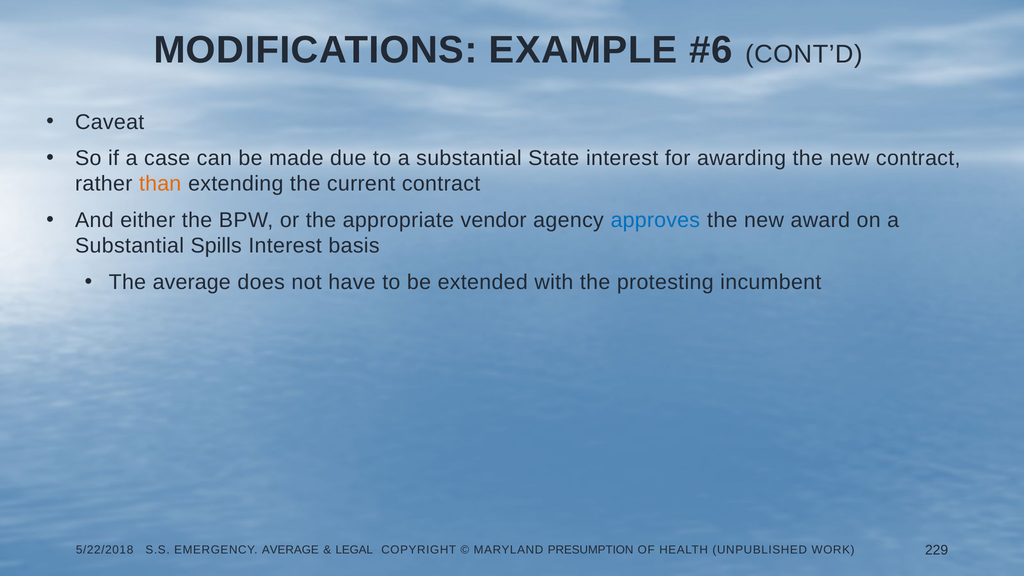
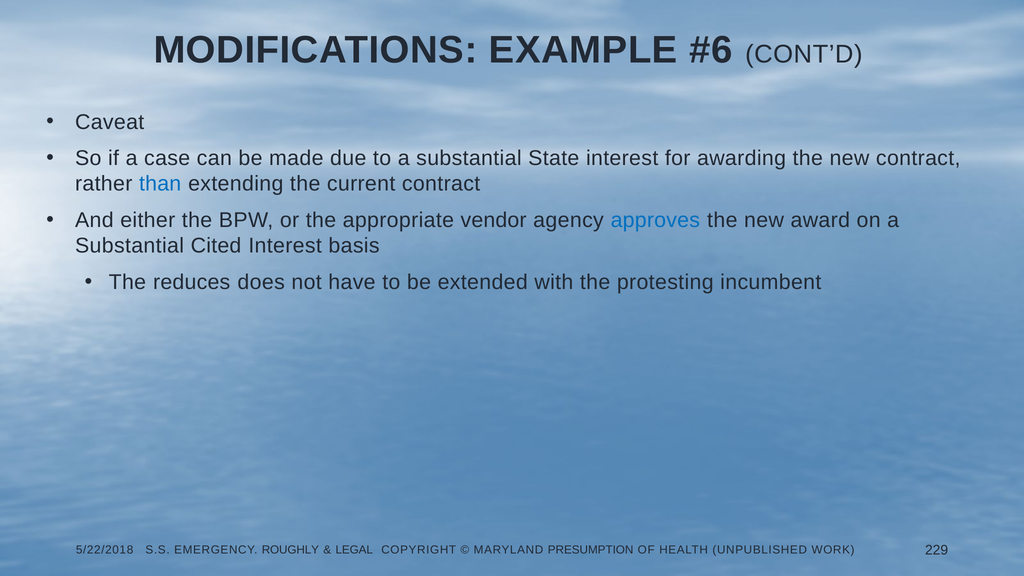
than colour: orange -> blue
Spills: Spills -> Cited
The average: average -> reduces
EMERGENCY AVERAGE: AVERAGE -> ROUGHLY
